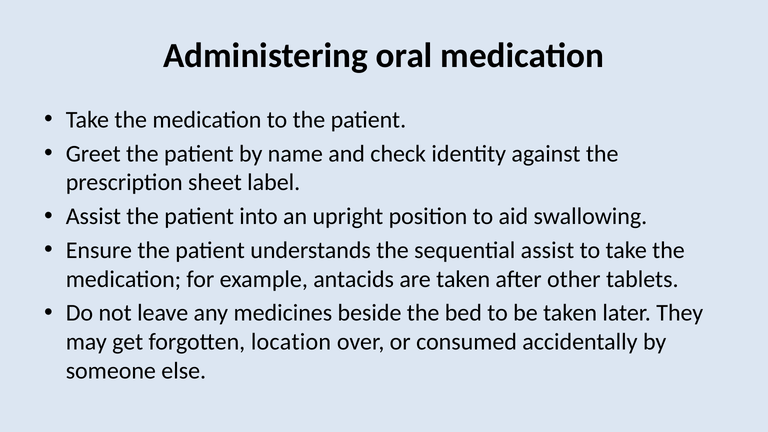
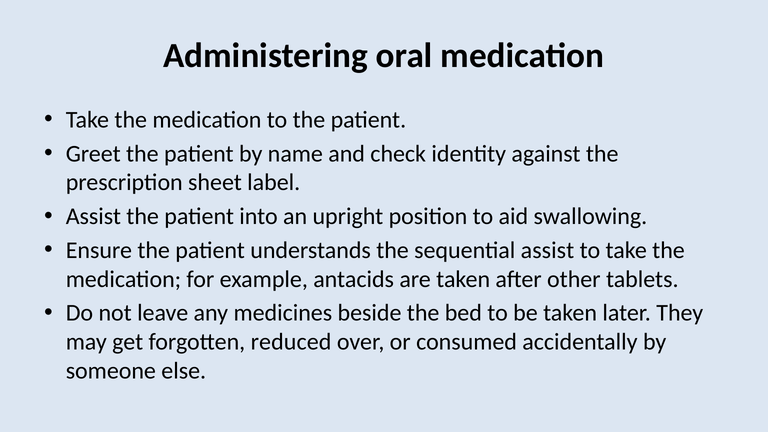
location: location -> reduced
